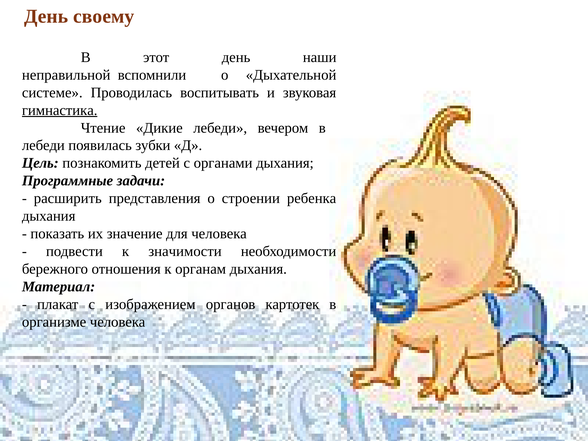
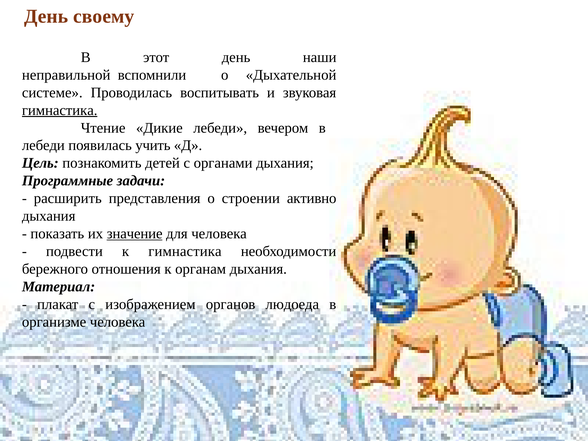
зубки: зубки -> учить
ребенка: ребенка -> активно
значение underline: none -> present
к значимости: значимости -> гимнастика
картотек: картотек -> людоеда
